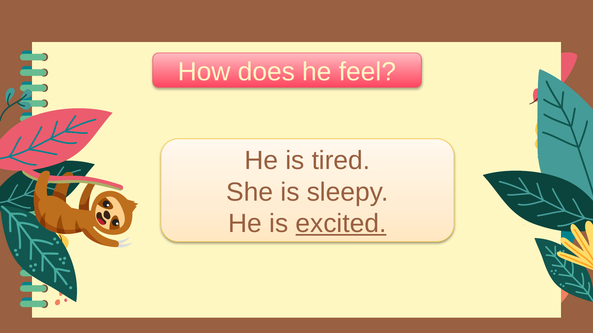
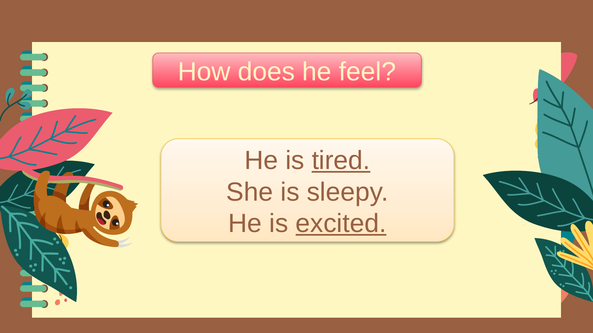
tired underline: none -> present
